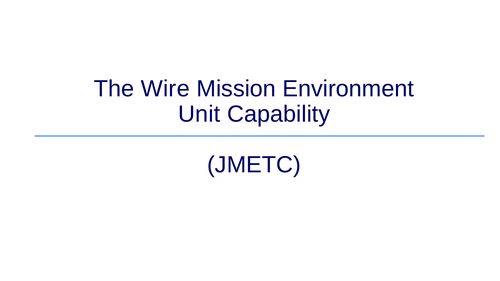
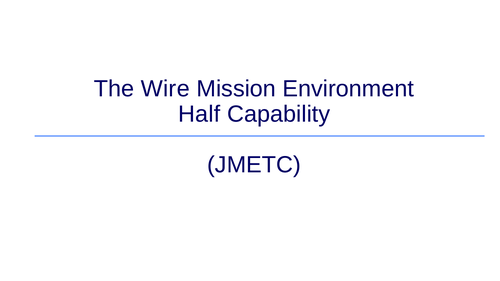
Unit: Unit -> Half
